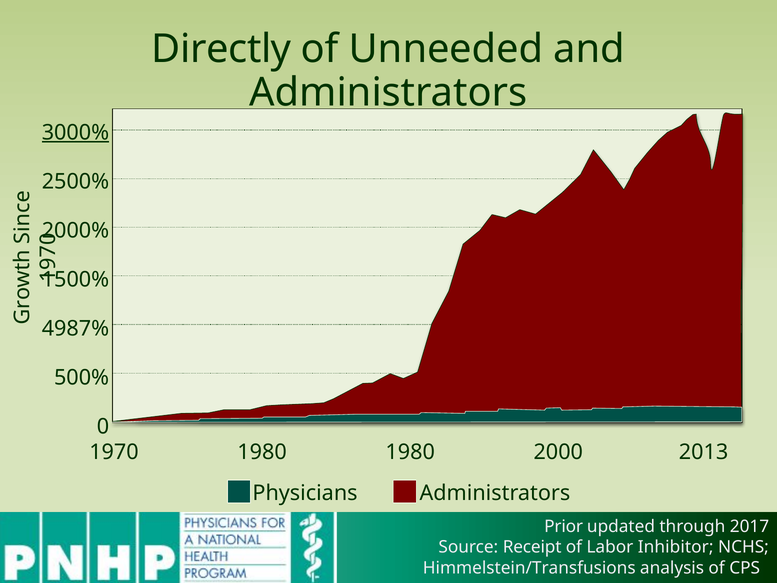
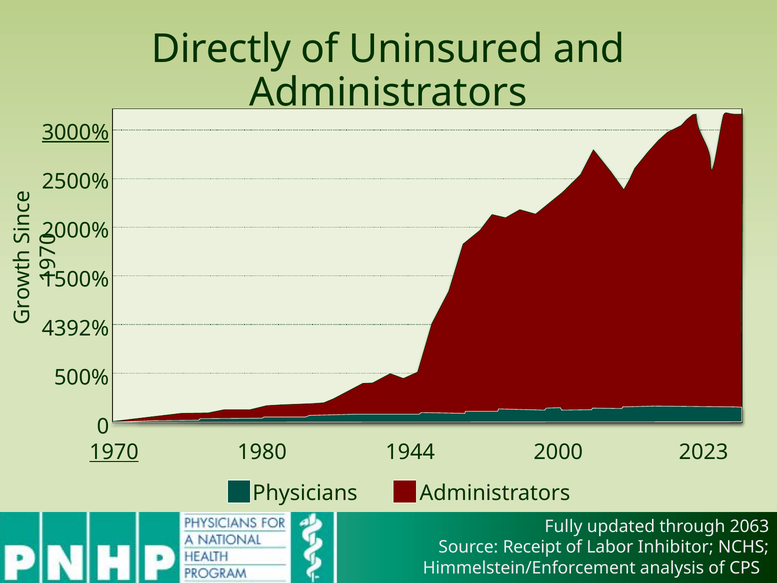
Unneeded: Unneeded -> Uninsured
4987%: 4987% -> 4392%
1970 underline: none -> present
1980 1980: 1980 -> 1944
2013: 2013 -> 2023
Prior: Prior -> Fully
2017: 2017 -> 2063
Himmelstein/Transfusions: Himmelstein/Transfusions -> Himmelstein/Enforcement
